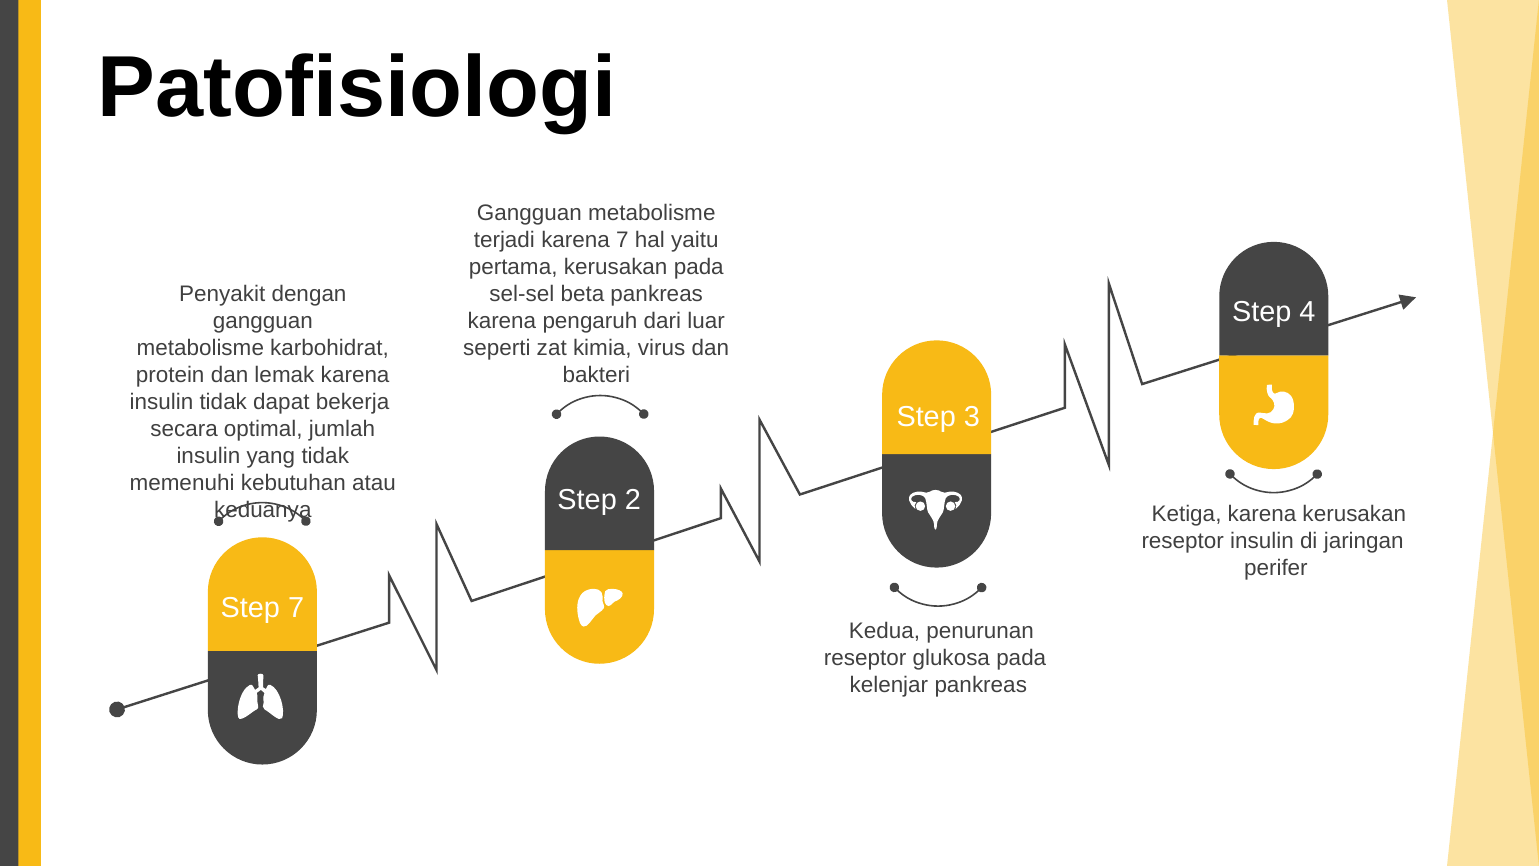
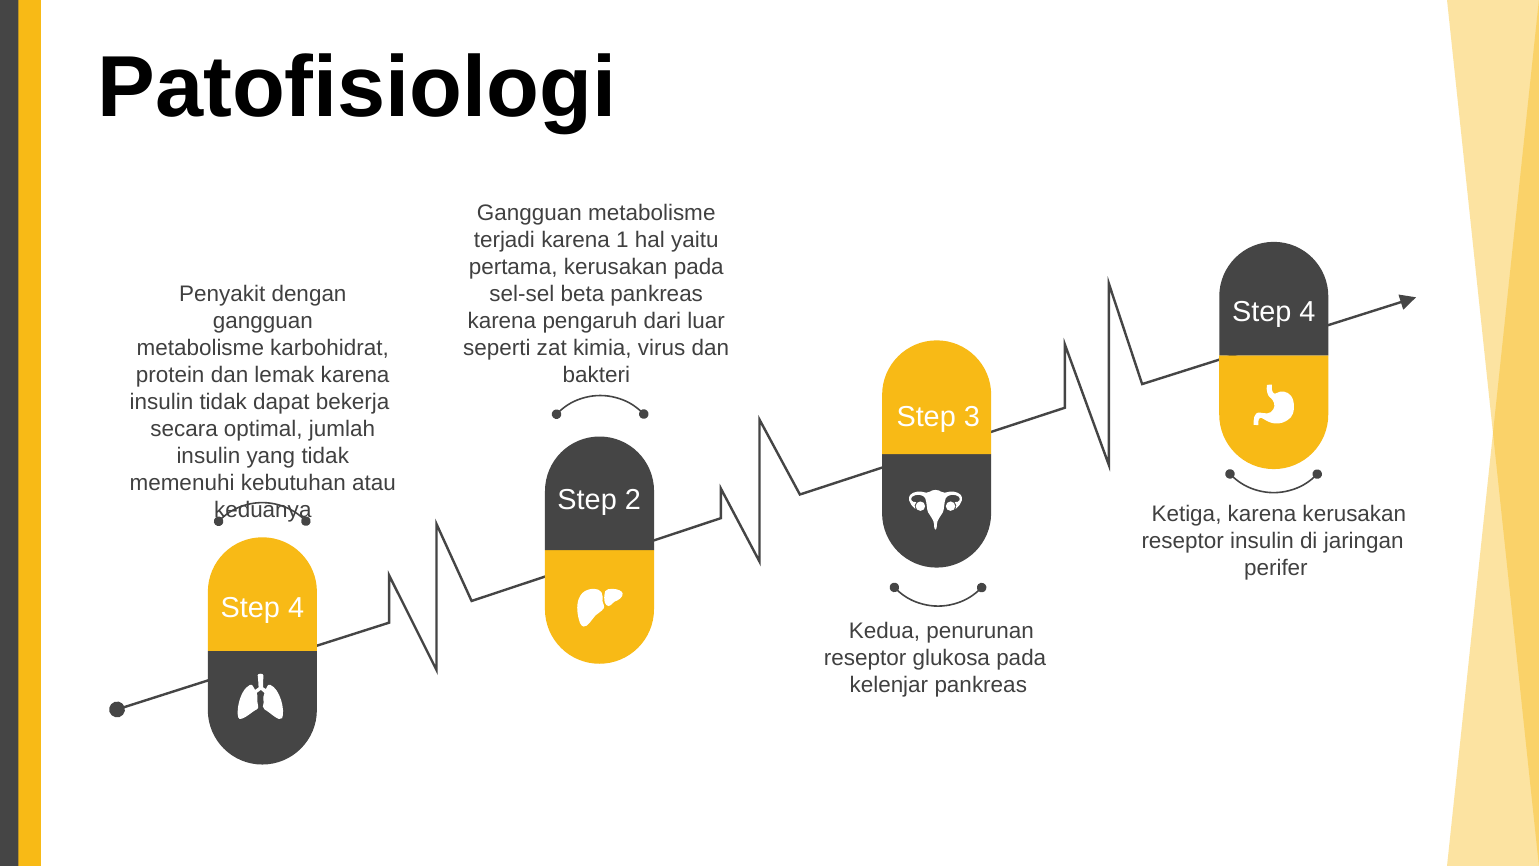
karena 7: 7 -> 1
7 at (296, 608): 7 -> 4
